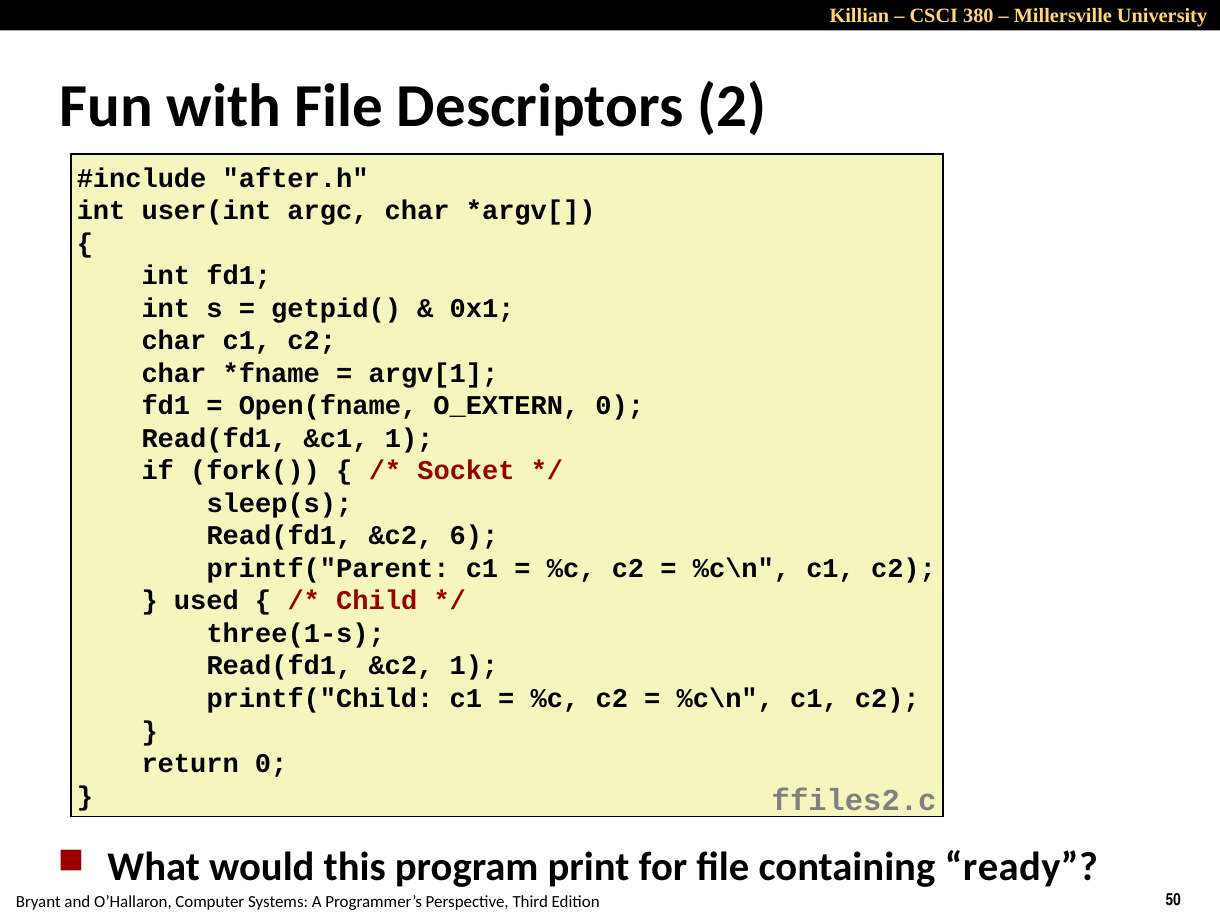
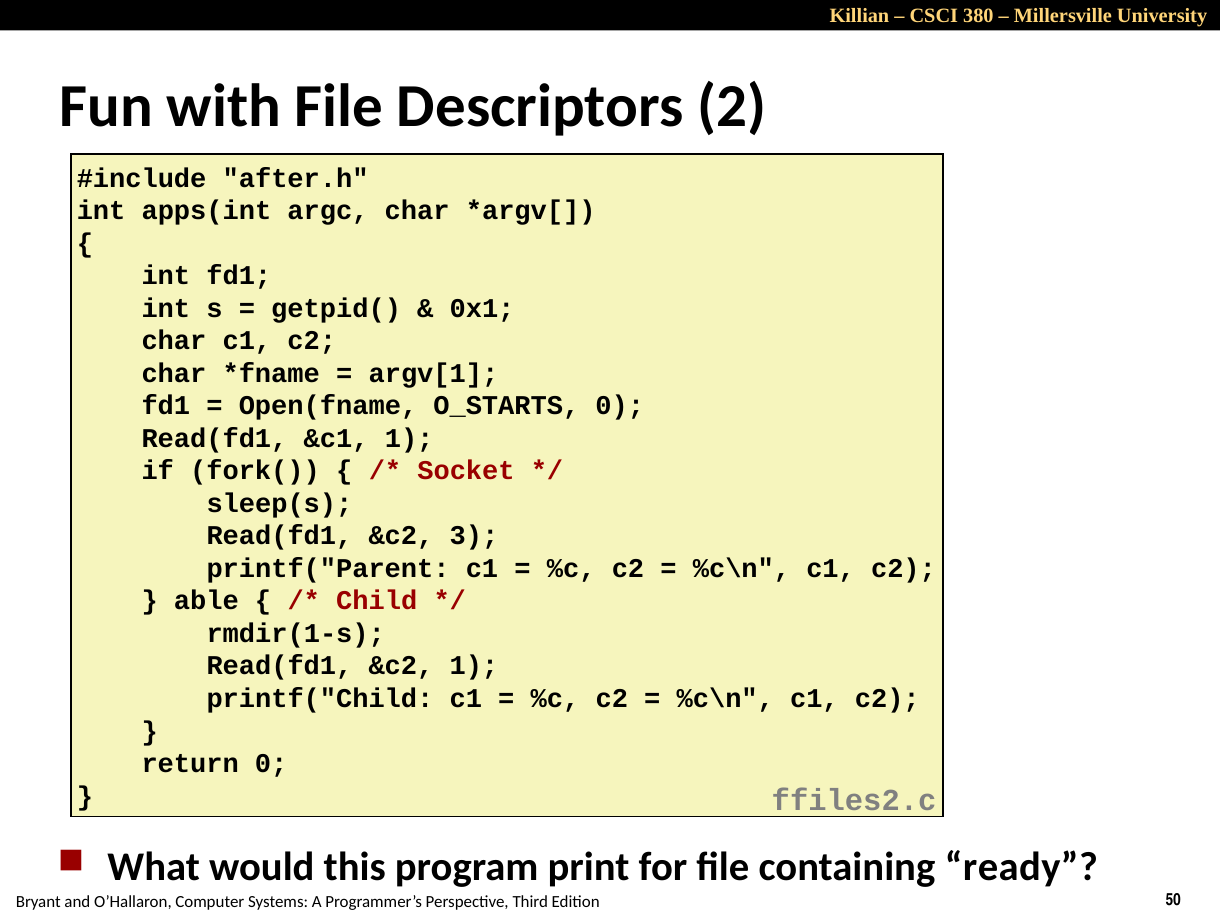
user(int: user(int -> apps(int
O_EXTERN: O_EXTERN -> O_STARTS
6: 6 -> 3
used: used -> able
three(1-s: three(1-s -> rmdir(1-s
